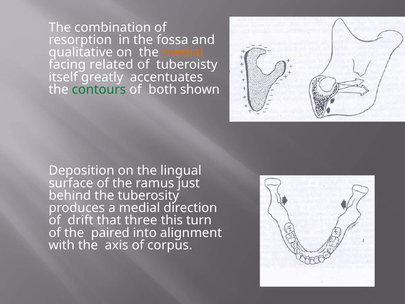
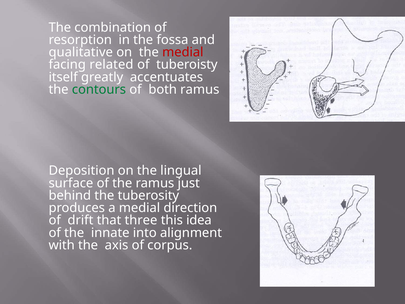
medial at (183, 52) colour: orange -> red
both shown: shown -> ramus
turn: turn -> idea
paired: paired -> innate
